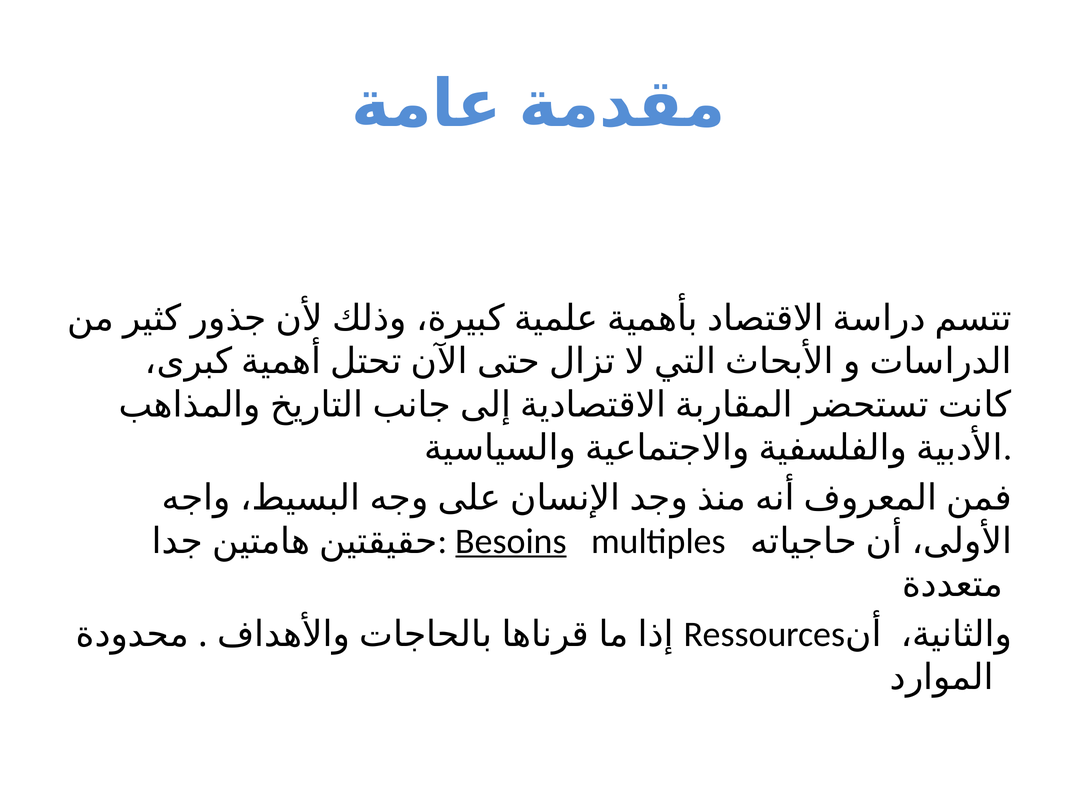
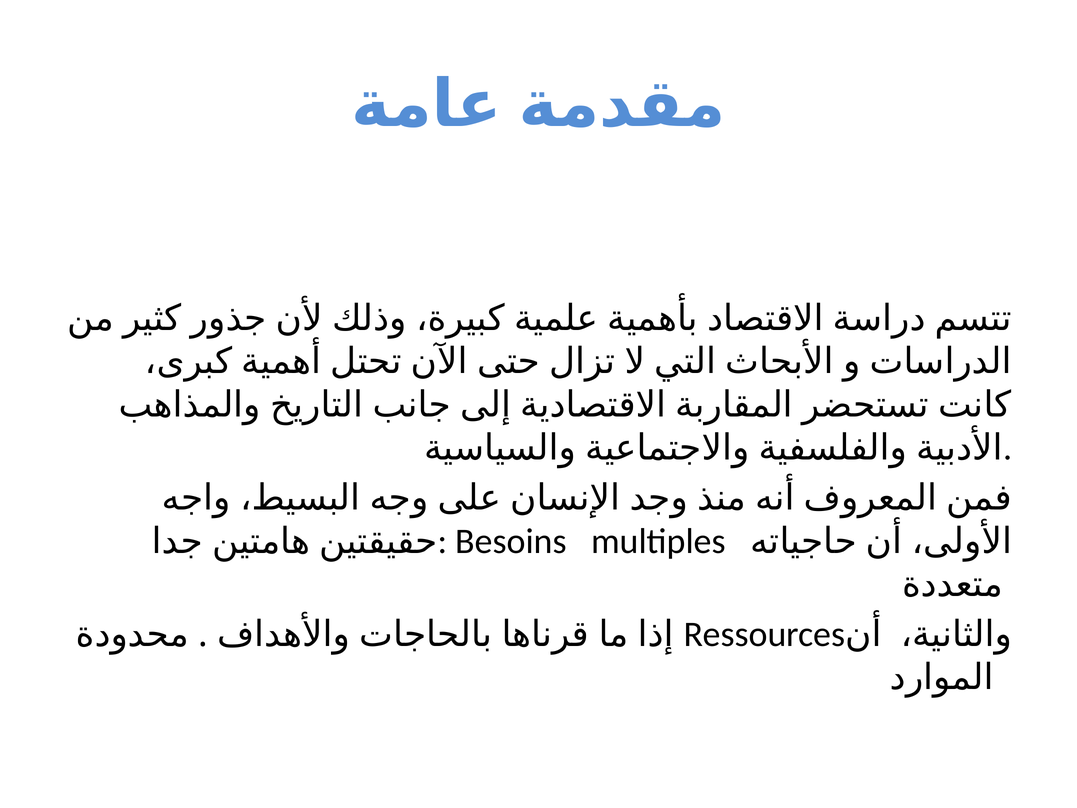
Besoins underline: present -> none
